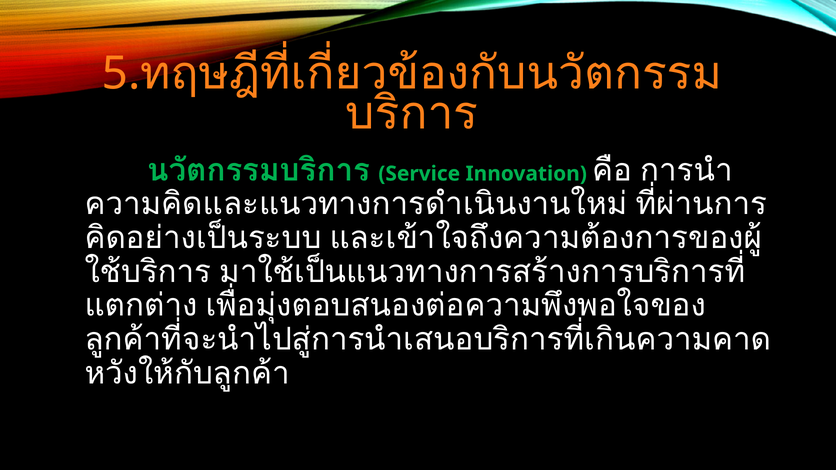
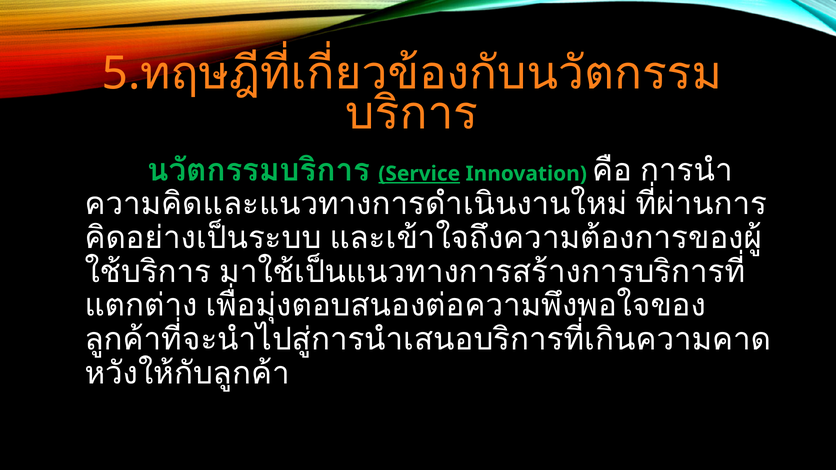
Service underline: none -> present
